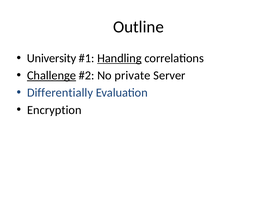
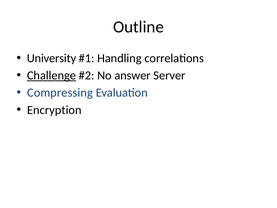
Handling underline: present -> none
private: private -> answer
Differentially: Differentially -> Compressing
